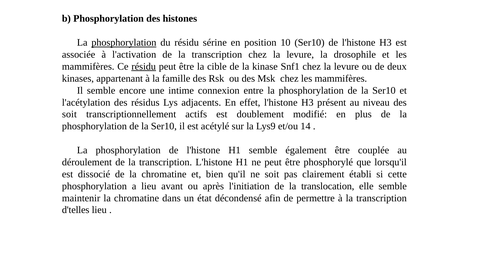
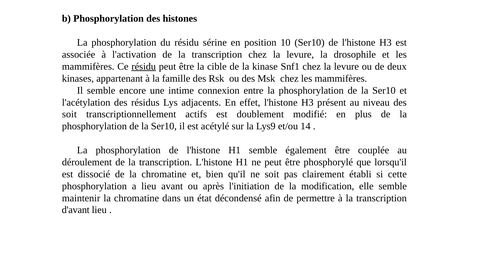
phosphorylation at (124, 43) underline: present -> none
translocation: translocation -> modification
d'telles: d'telles -> d'avant
